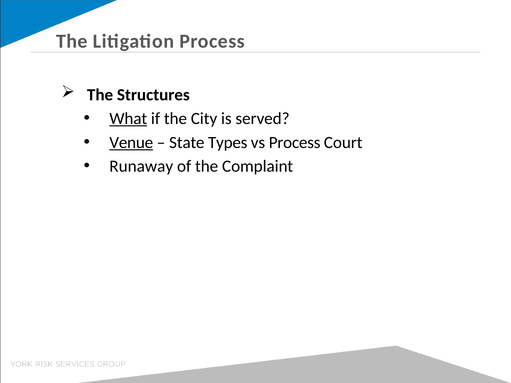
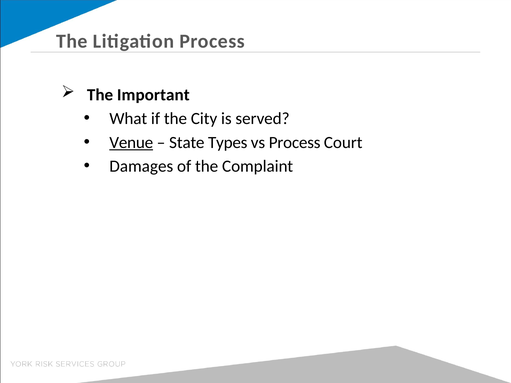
Structures: Structures -> Important
What underline: present -> none
Runaway: Runaway -> Damages
